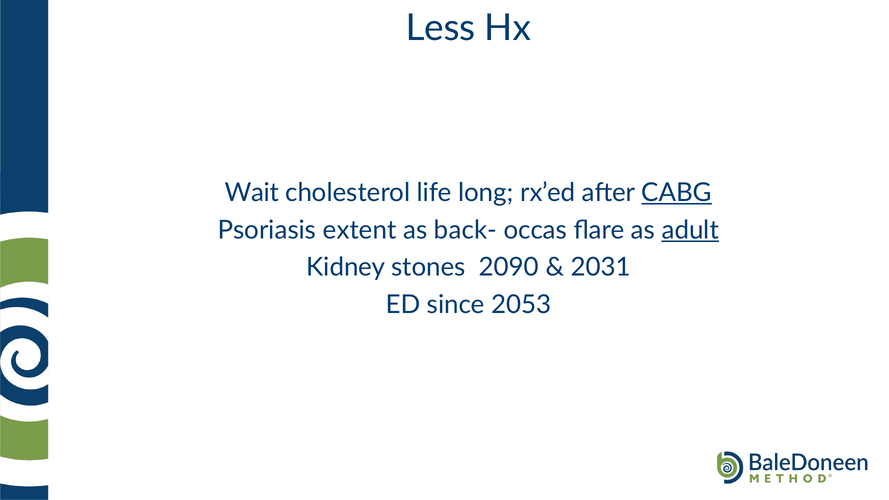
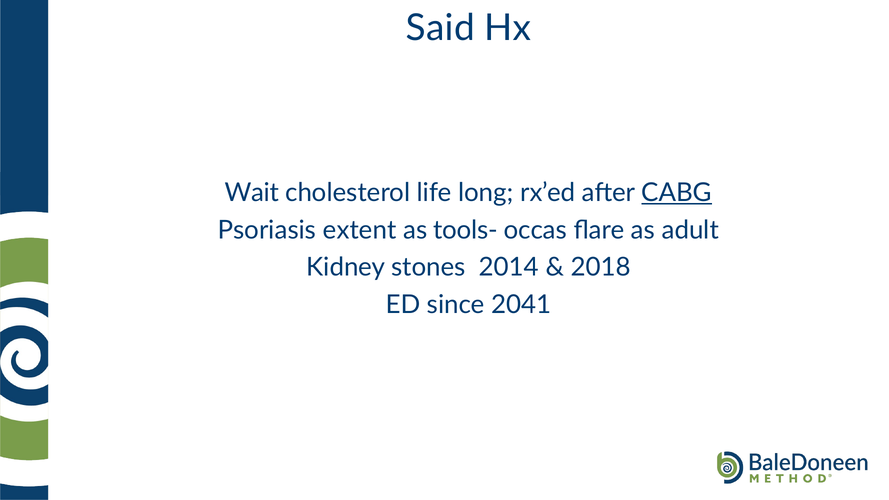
Less: Less -> Said
back-: back- -> tools-
adult underline: present -> none
2090: 2090 -> 2014
2031: 2031 -> 2018
2053: 2053 -> 2041
